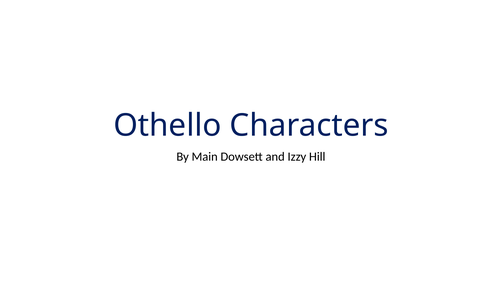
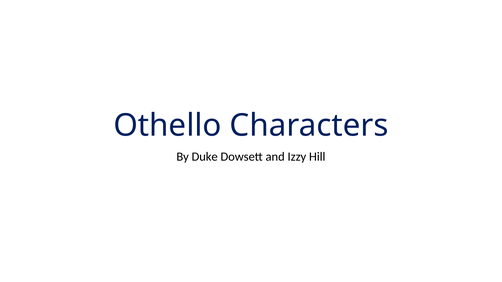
Main: Main -> Duke
